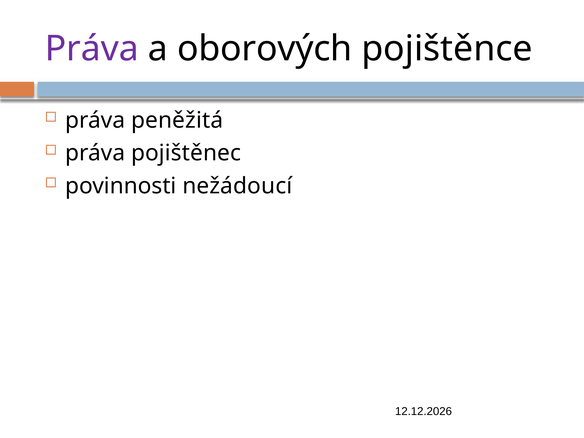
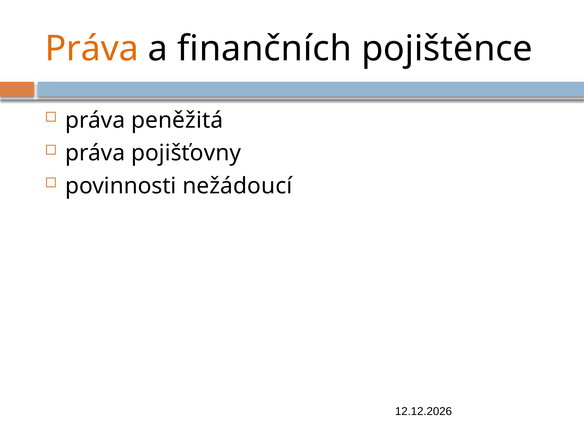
Práva at (92, 49) colour: purple -> orange
oborových: oborových -> finančních
pojištěnec: pojištěnec -> pojišťovny
